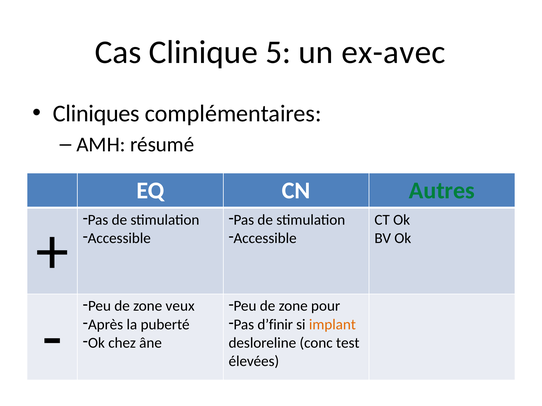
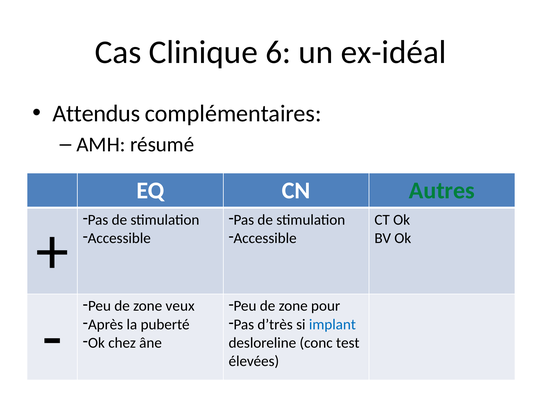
5: 5 -> 6
ex-avec: ex-avec -> ex-idéal
Cliniques: Cliniques -> Attendus
d’finir: d’finir -> d’très
implant colour: orange -> blue
